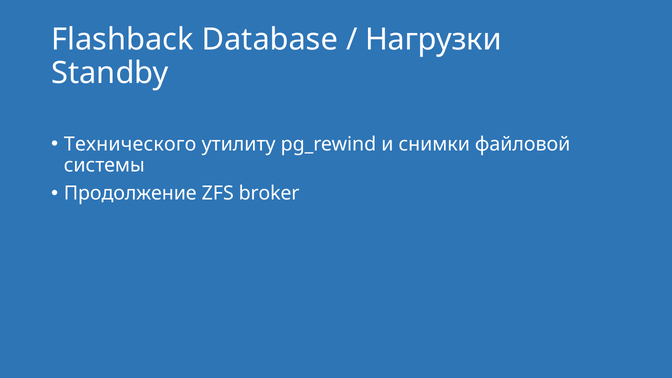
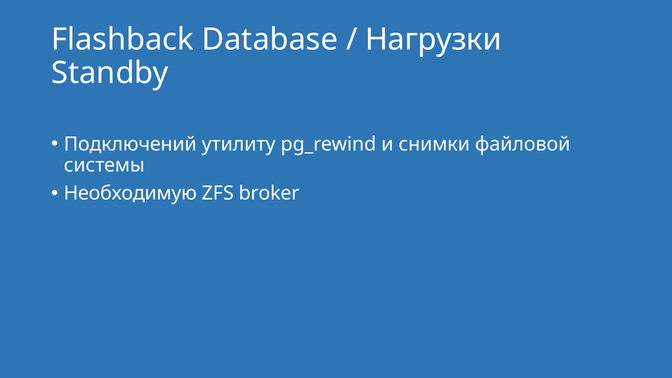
Технического: Технического -> Подключений
Продолжение: Продолжение -> Необходимую
